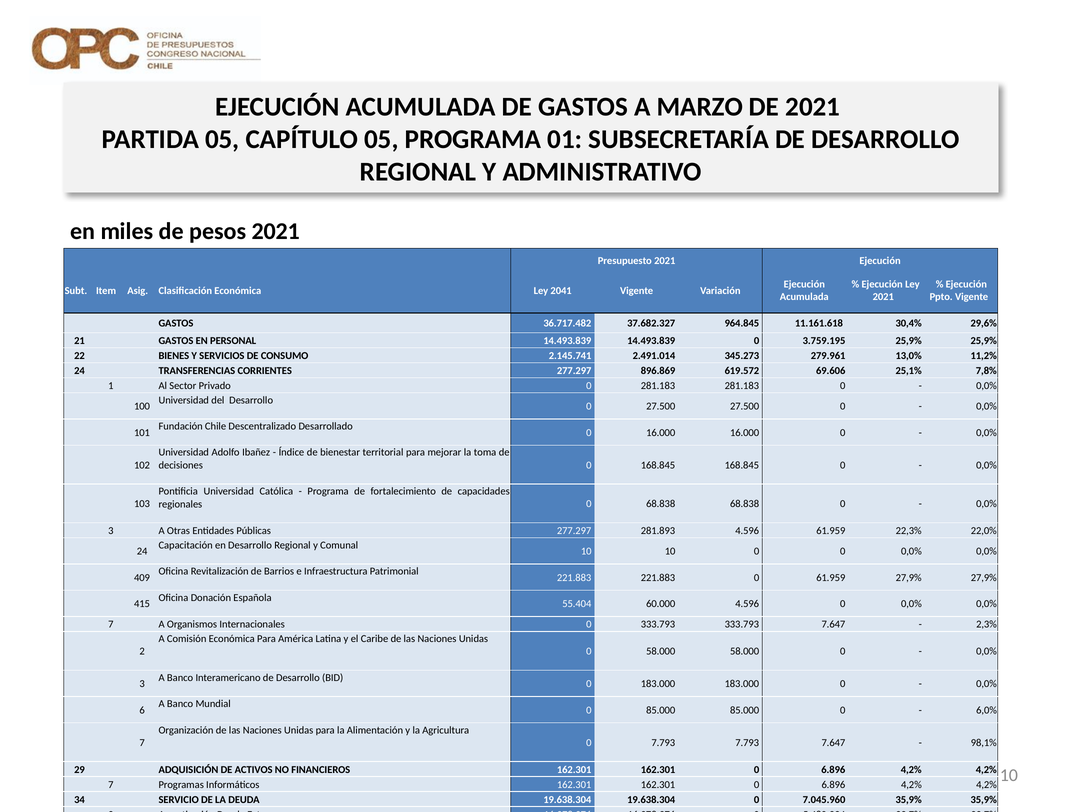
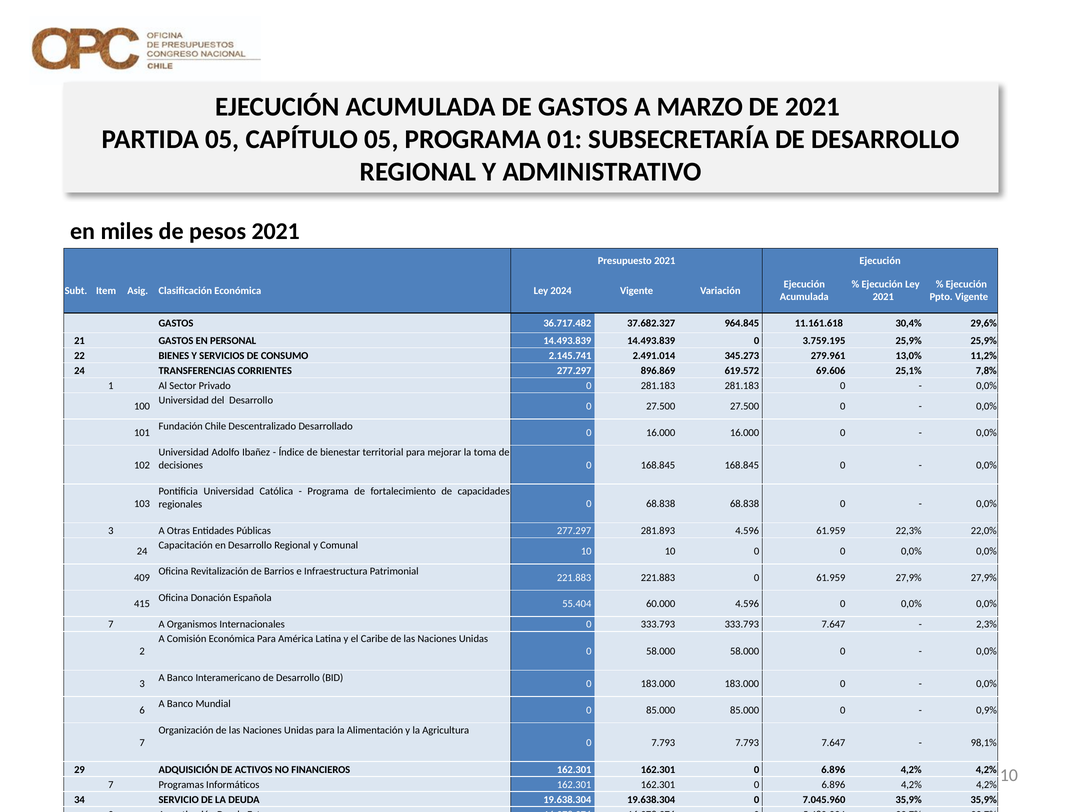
2041: 2041 -> 2024
6,0%: 6,0% -> 0,9%
